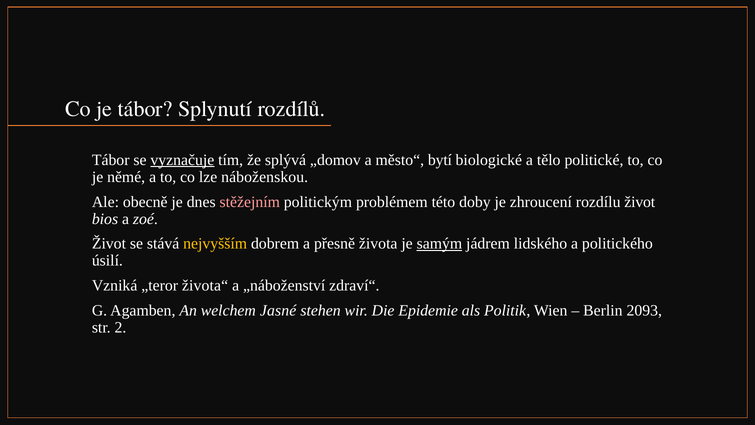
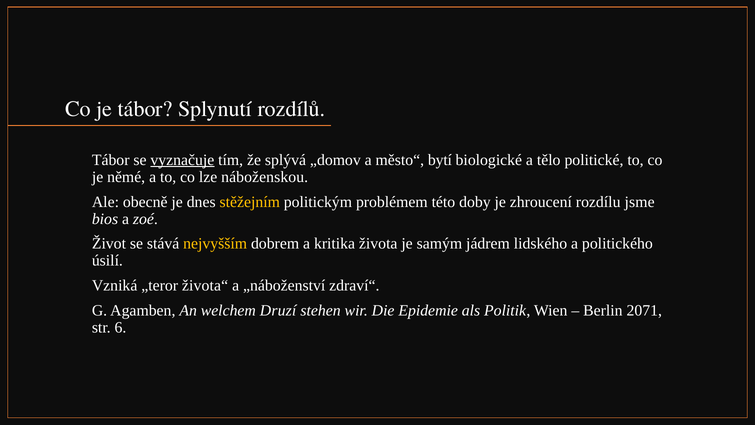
stěžejním colour: pink -> yellow
rozdílu život: život -> jsme
přesně: přesně -> kritika
samým underline: present -> none
Jasné: Jasné -> Druzí
2093: 2093 -> 2071
2: 2 -> 6
